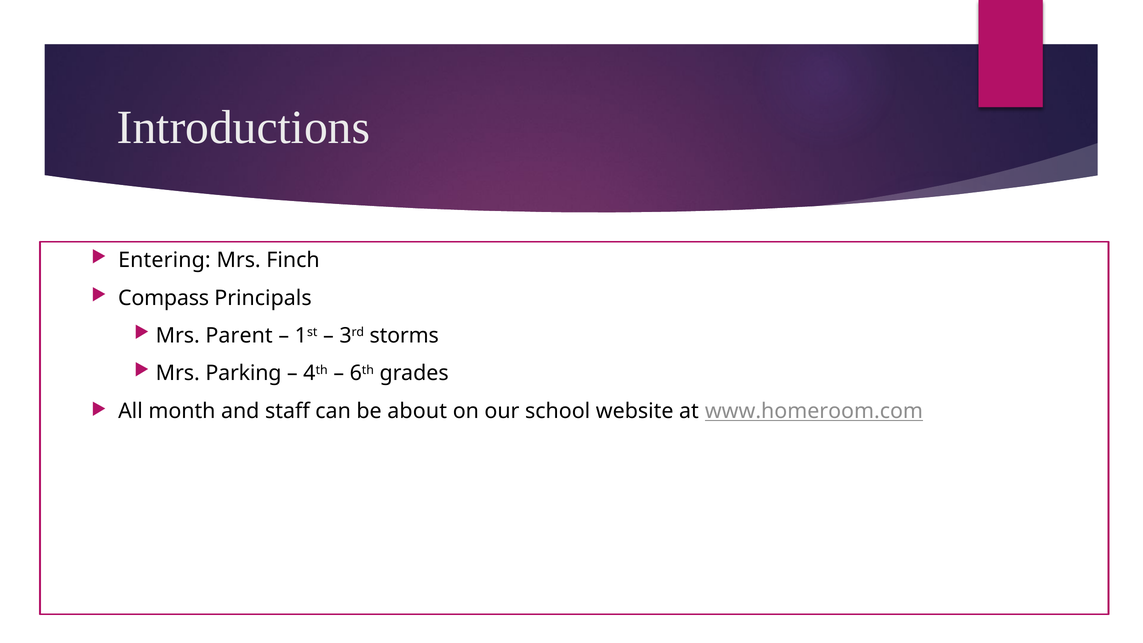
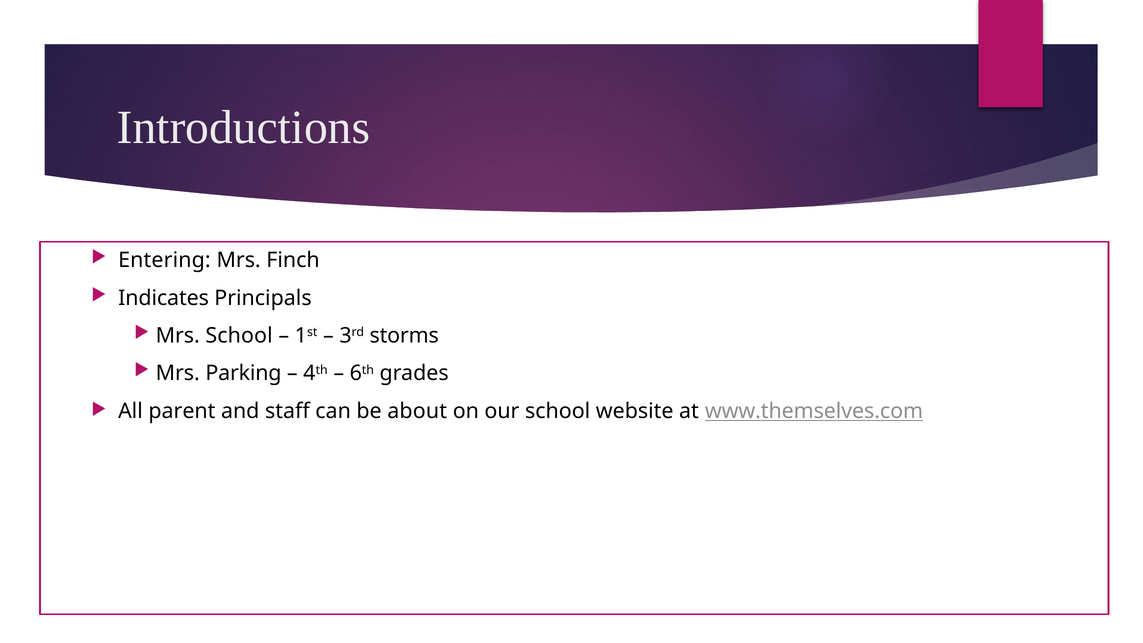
Compass: Compass -> Indicates
Mrs Parent: Parent -> School
month: month -> parent
www.homeroom.com: www.homeroom.com -> www.themselves.com
